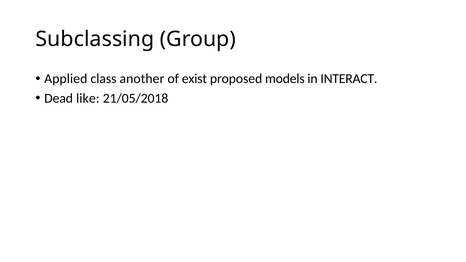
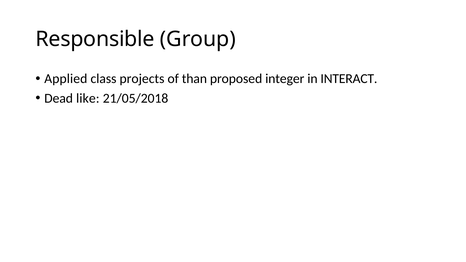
Subclassing: Subclassing -> Responsible
another: another -> projects
exist: exist -> than
models: models -> integer
